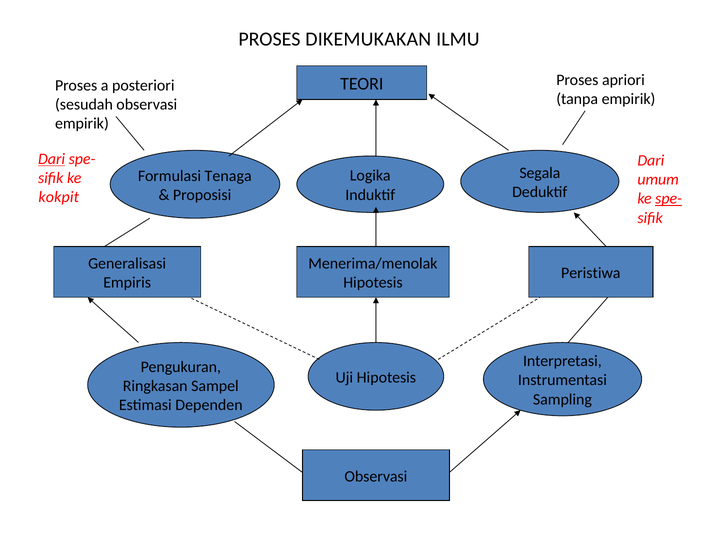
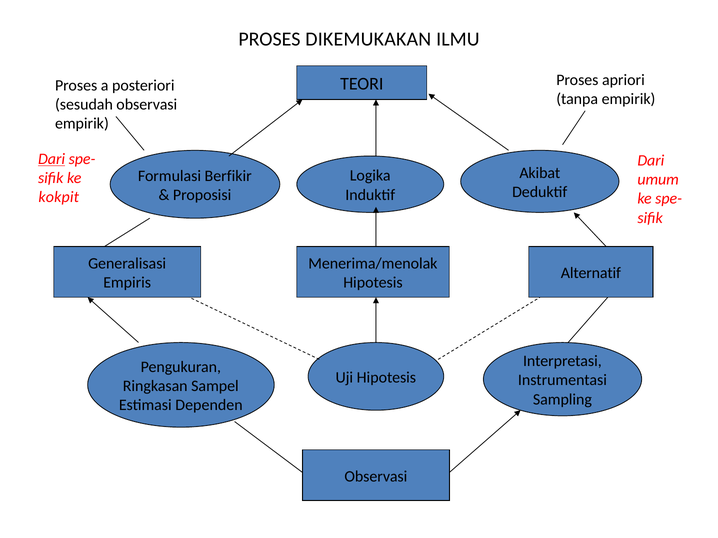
Segala: Segala -> Akibat
Tenaga: Tenaga -> Berfikir
spe- at (669, 199) underline: present -> none
Peristiwa: Peristiwa -> Alternatif
